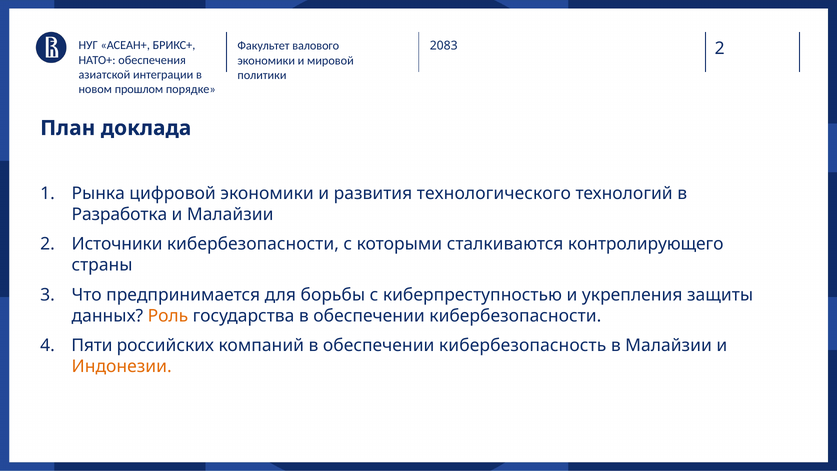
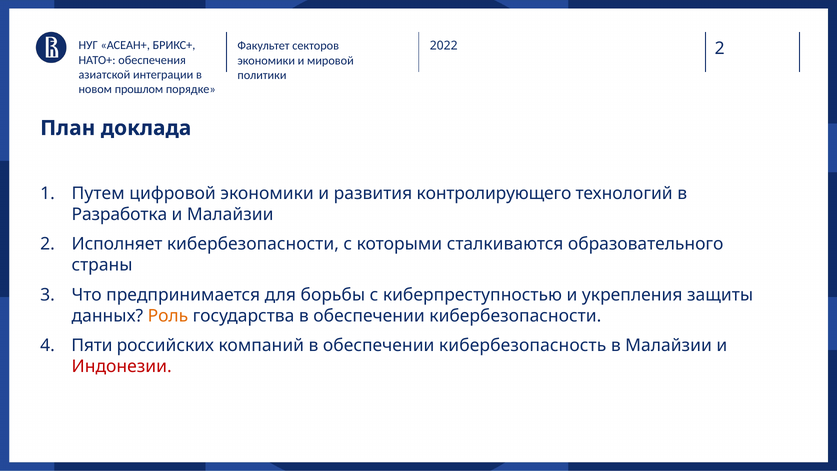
валового: валового -> секторов
2083: 2083 -> 2022
Рынка: Рынка -> Путем
технологического: технологического -> контролирующего
Источники: Источники -> Исполняет
контролирующего: контролирующего -> образовательного
Индонезии colour: orange -> red
